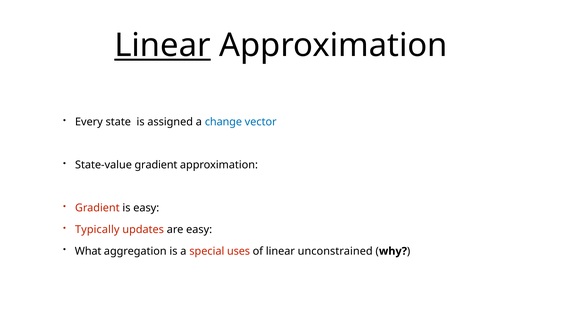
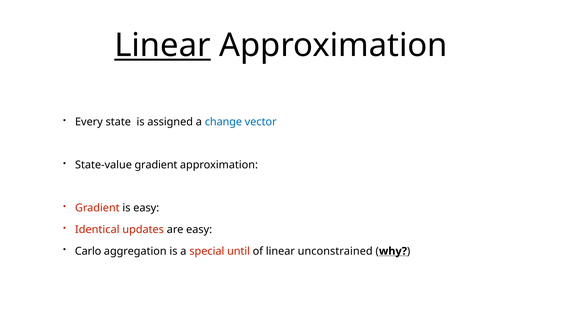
Typically: Typically -> Identical
What: What -> Carlo
uses: uses -> until
why underline: none -> present
